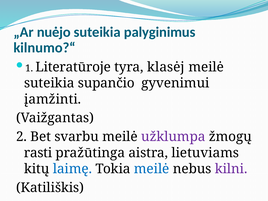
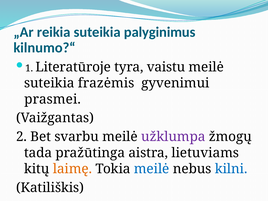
nuėjo: nuėjo -> reikia
klasėj: klasėj -> vaistu
supančio: supančio -> frazėmis
įamžinti: įamžinti -> prasmei
rasti: rasti -> tada
laimę colour: blue -> orange
kilni colour: purple -> blue
